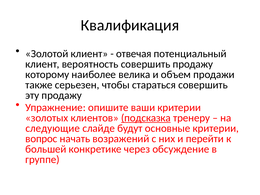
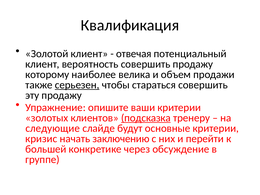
серьезен underline: none -> present
вопрос: вопрос -> кризис
возражений: возражений -> заключению
